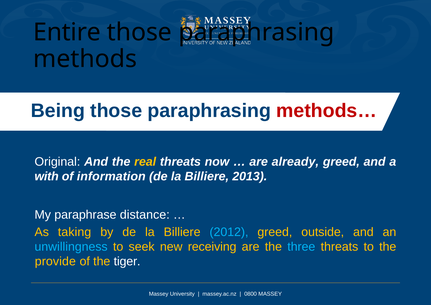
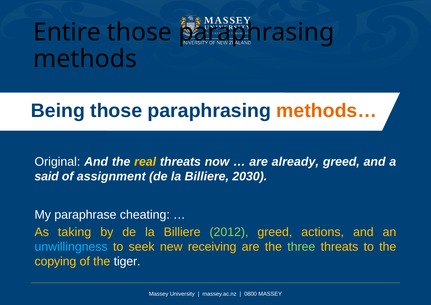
methods… colour: red -> orange
with: with -> said
information: information -> assignment
2013: 2013 -> 2030
distance: distance -> cheating
2012 colour: light blue -> light green
outside: outside -> actions
three colour: light blue -> light green
provide: provide -> copying
